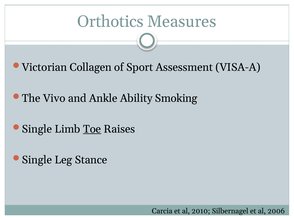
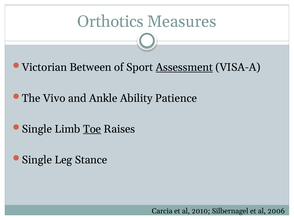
Collagen: Collagen -> Between
Assessment underline: none -> present
Smoking: Smoking -> Patience
